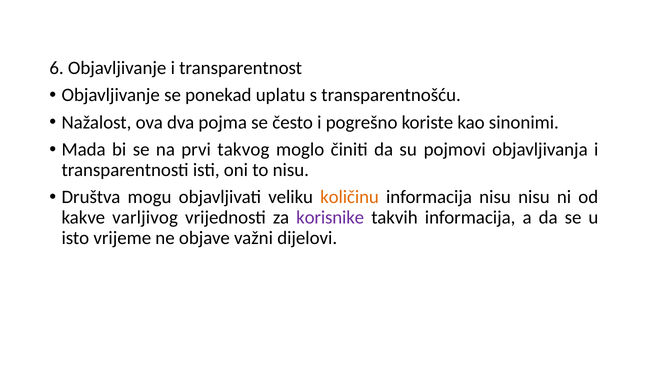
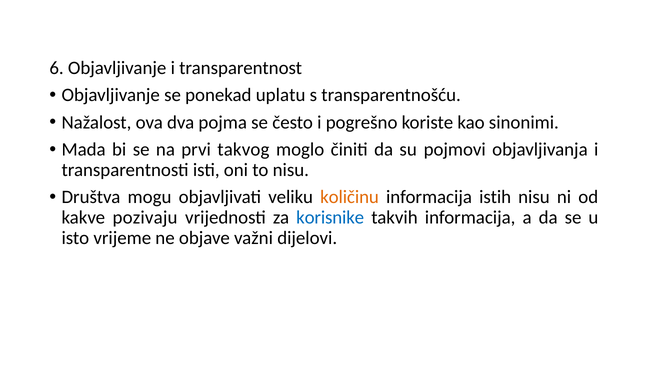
informacija nisu: nisu -> istih
varljivog: varljivog -> pozivaju
korisnike colour: purple -> blue
